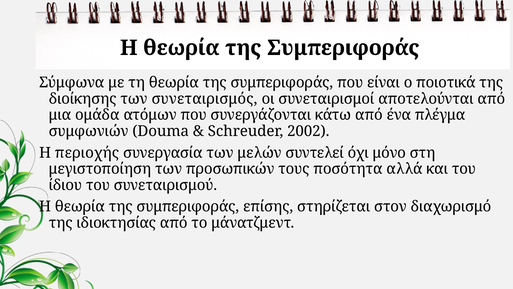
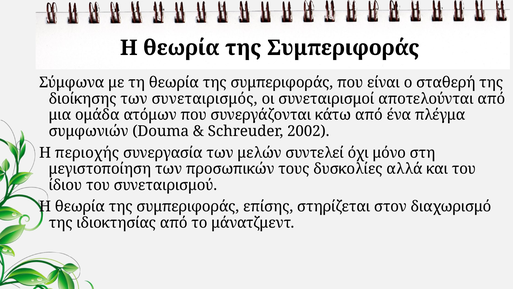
ποιοτικά: ποιοτικά -> σταθερή
ποσότητα: ποσότητα -> δυσκολίες
